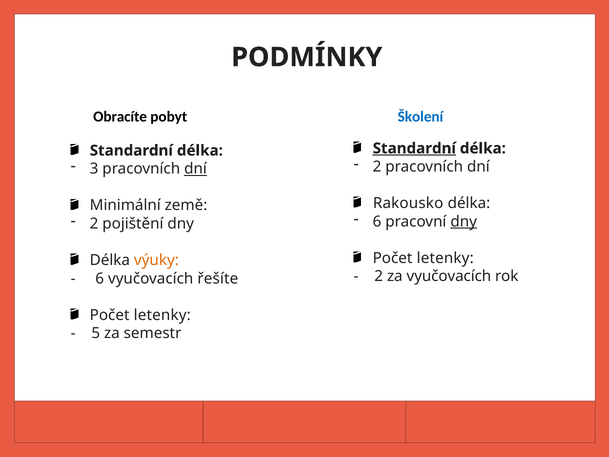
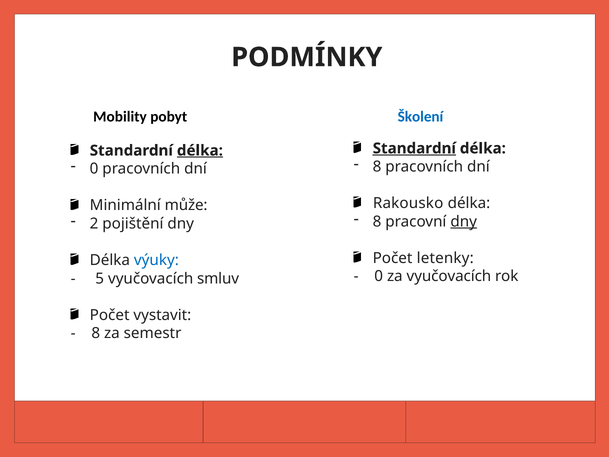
Obracíte: Obracíte -> Mobility
délka at (200, 151) underline: none -> present
2 at (377, 167): 2 -> 8
3 at (94, 169): 3 -> 0
dní at (196, 169) underline: present -> none
země: země -> může
6 at (377, 221): 6 -> 8
výuky colour: orange -> blue
2 at (379, 276): 2 -> 0
6 at (100, 278): 6 -> 5
řešíte: řešíte -> smluv
letenky at (162, 315): letenky -> vystavit
5 at (96, 333): 5 -> 8
